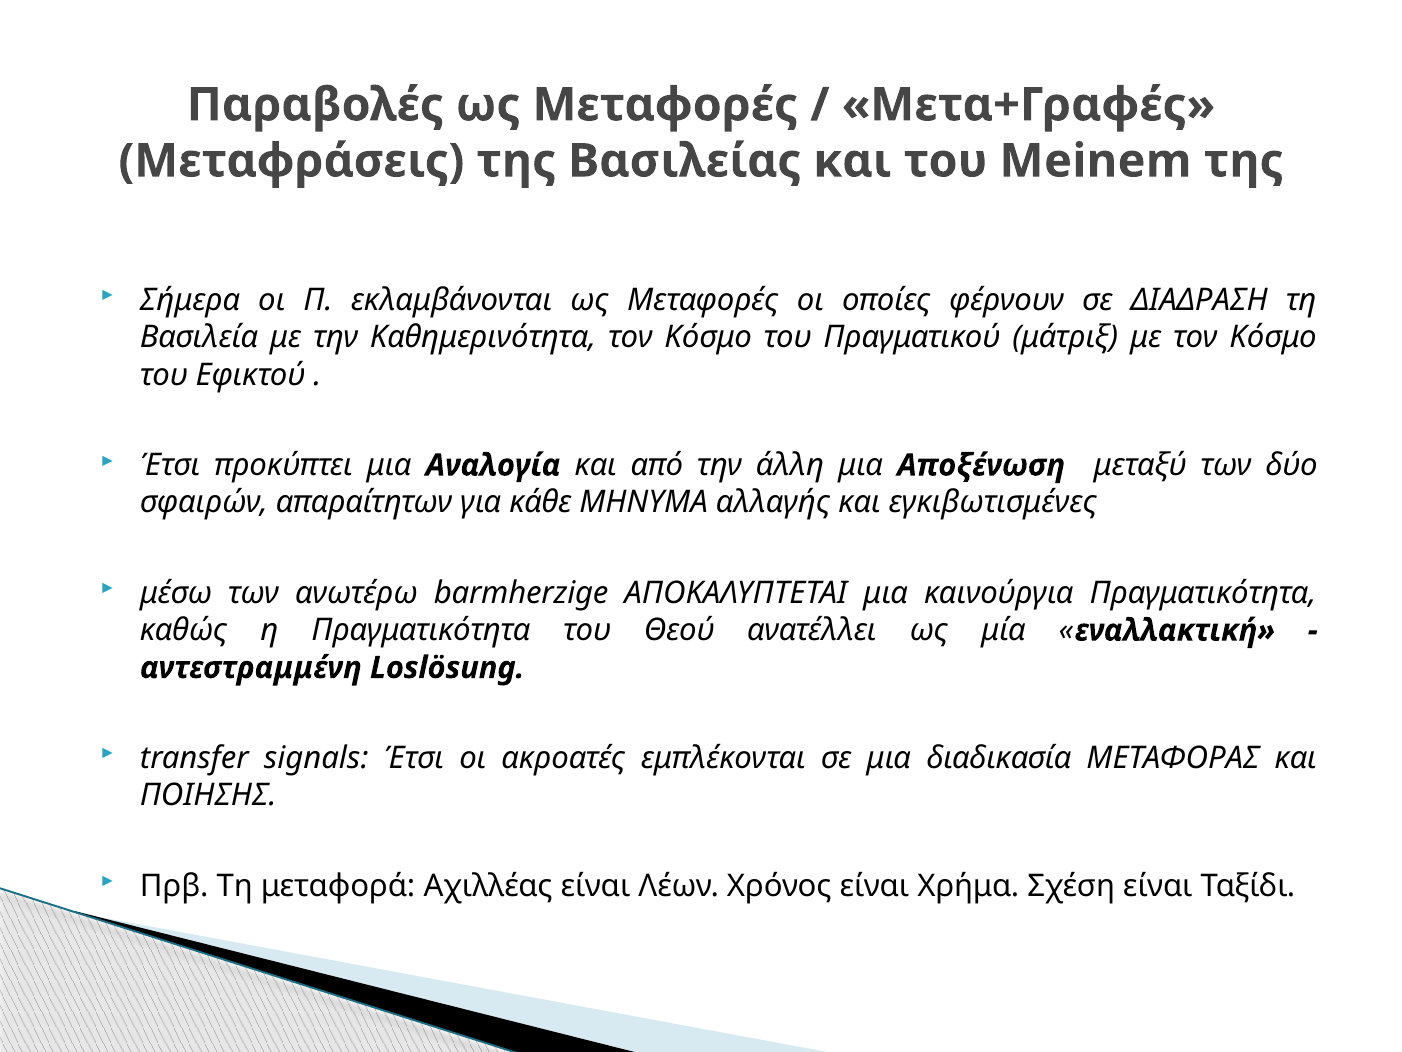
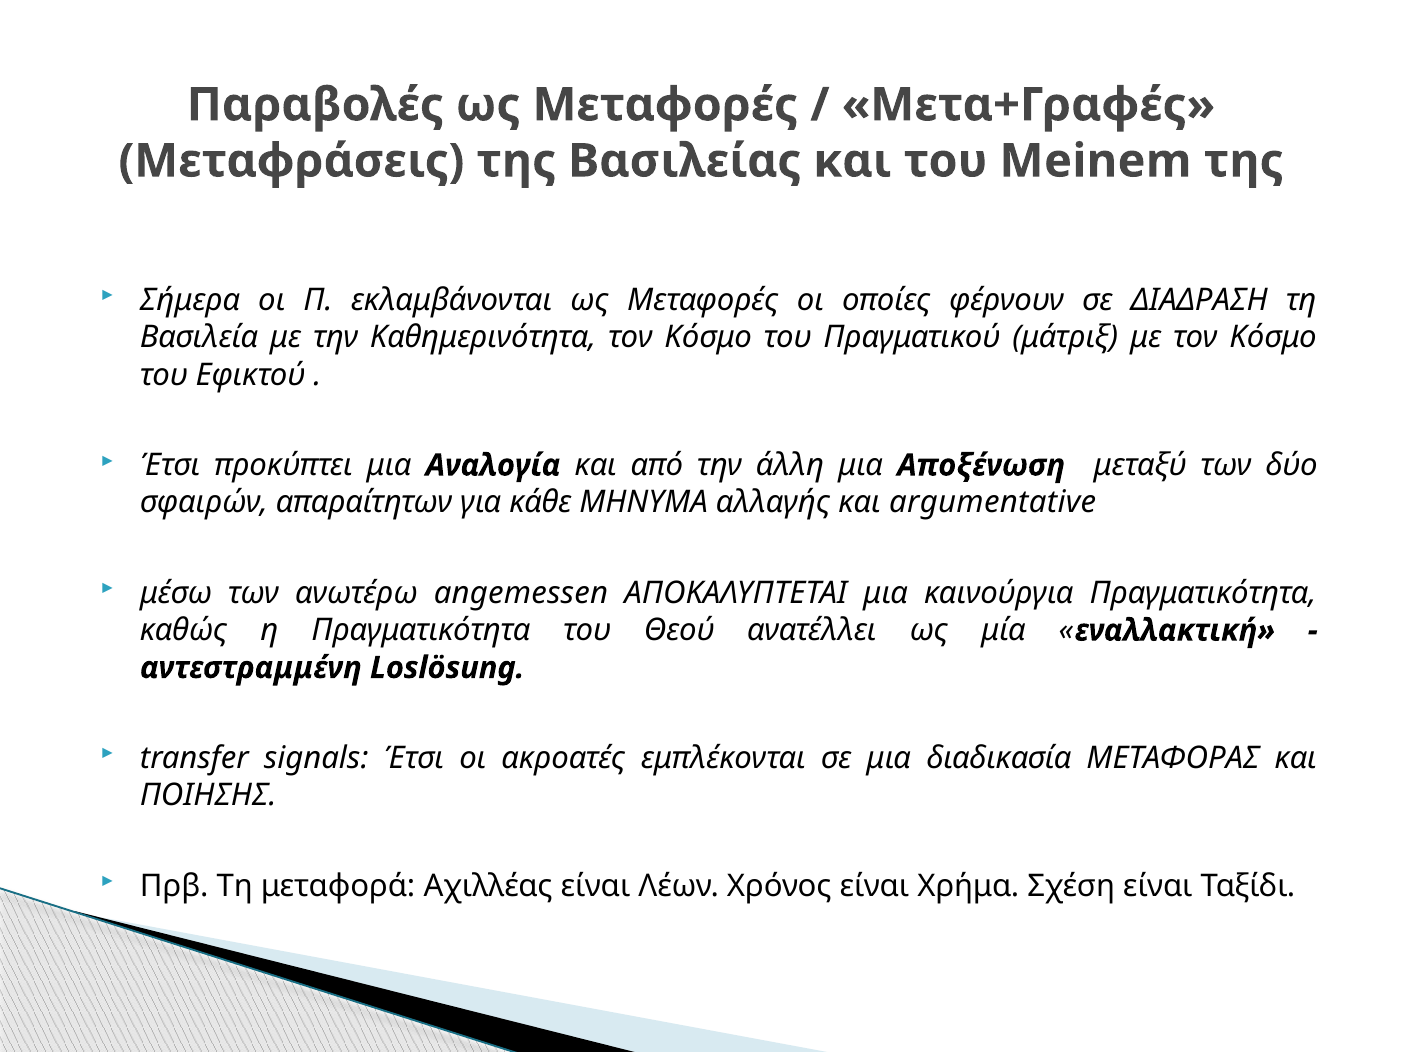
εγκιβωτισμένες: εγκιβωτισμένες -> argumentative
barmherzige: barmherzige -> angemessen
